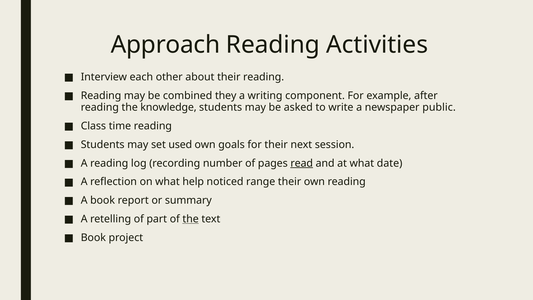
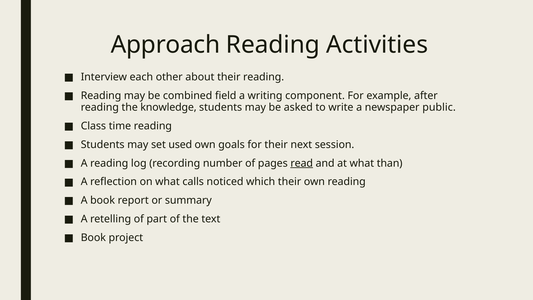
they: they -> field
date: date -> than
help: help -> calls
range: range -> which
the at (191, 219) underline: present -> none
